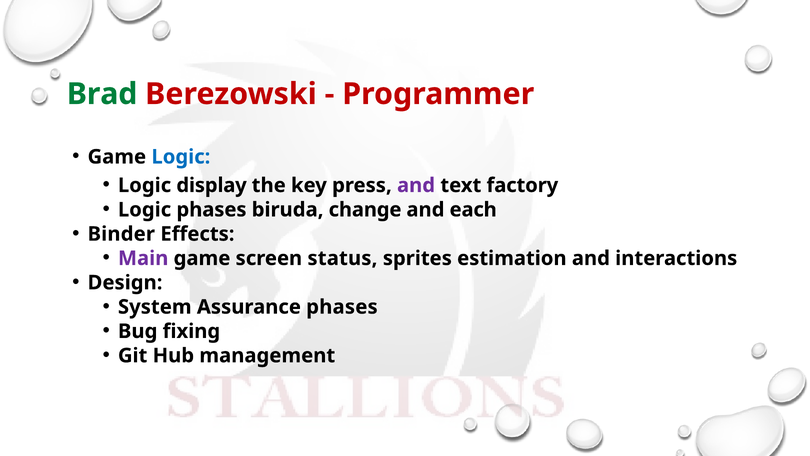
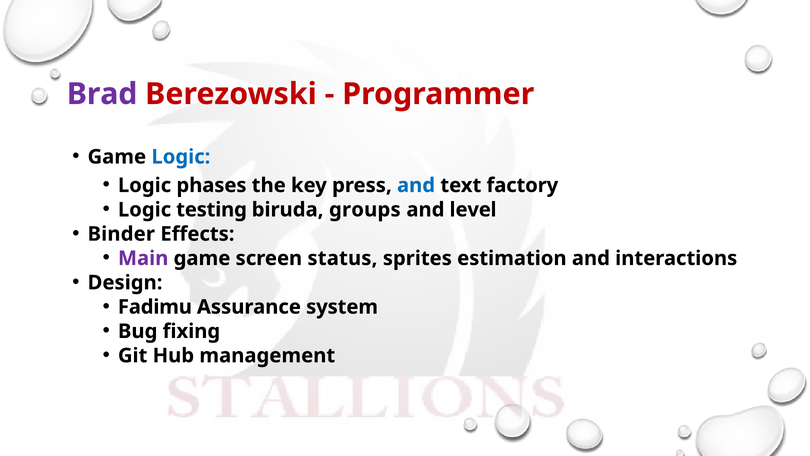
Brad colour: green -> purple
display: display -> phases
and at (416, 185) colour: purple -> blue
Logic phases: phases -> testing
change: change -> groups
each: each -> level
System: System -> Fadimu
Assurance phases: phases -> system
